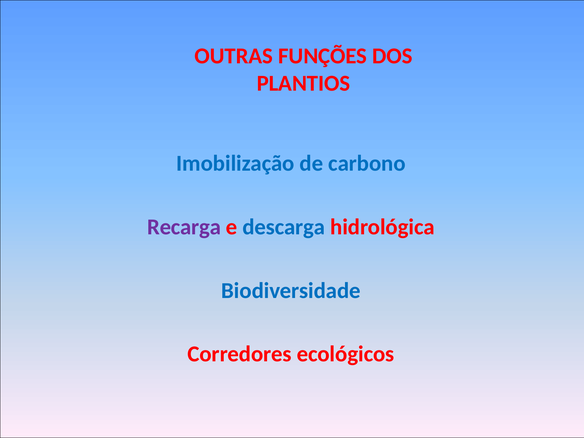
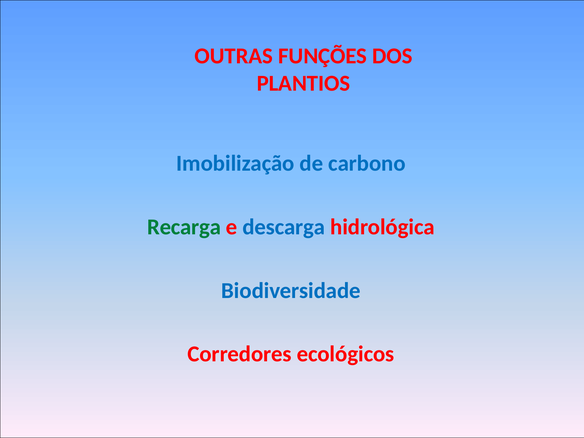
Recarga colour: purple -> green
